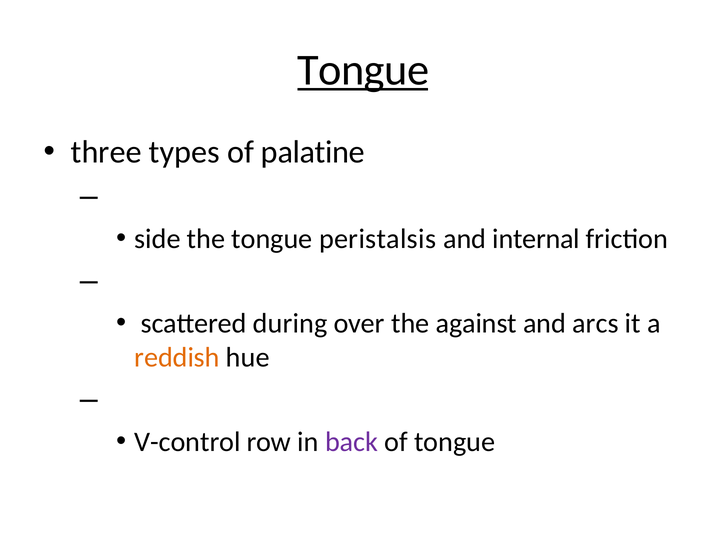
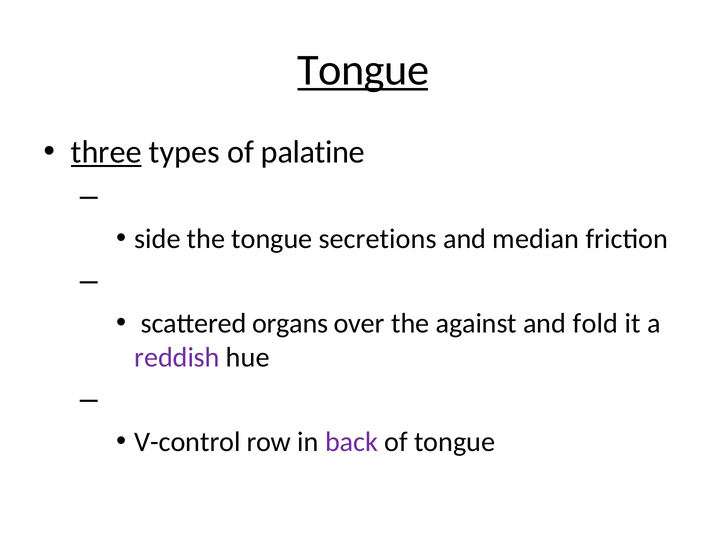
three underline: none -> present
peristalsis: peristalsis -> secretions
internal: internal -> median
during: during -> organs
arcs: arcs -> fold
reddish colour: orange -> purple
